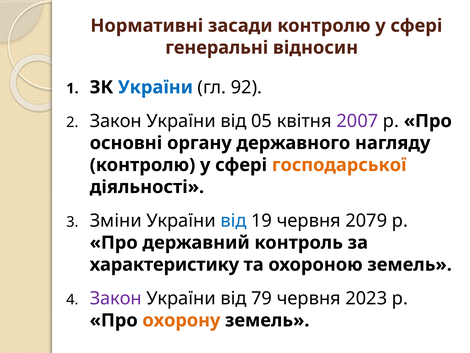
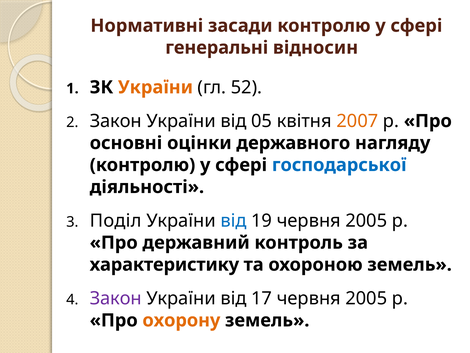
України at (155, 87) colour: blue -> orange
92: 92 -> 52
2007 colour: purple -> orange
органу: органу -> оцінки
господарської colour: orange -> blue
Зміни: Зміни -> Поділ
19 червня 2079: 2079 -> 2005
79: 79 -> 17
2023 at (366, 298): 2023 -> 2005
